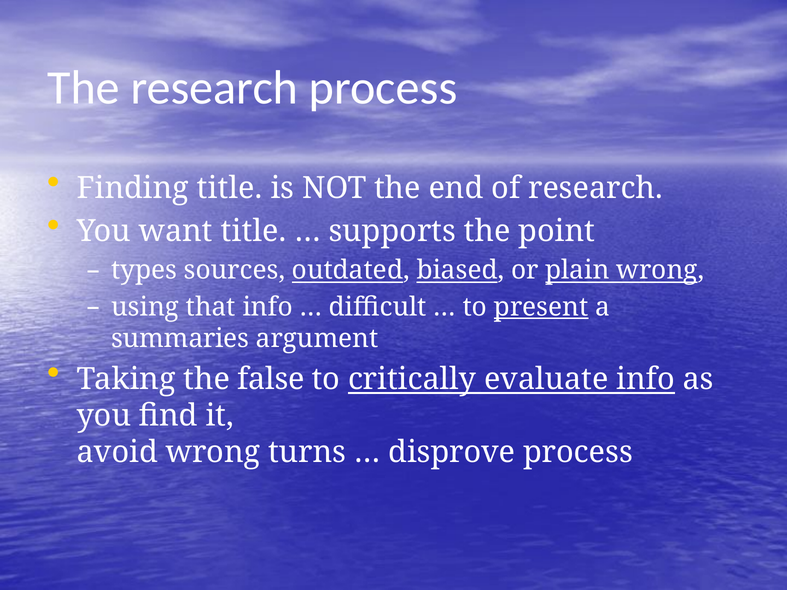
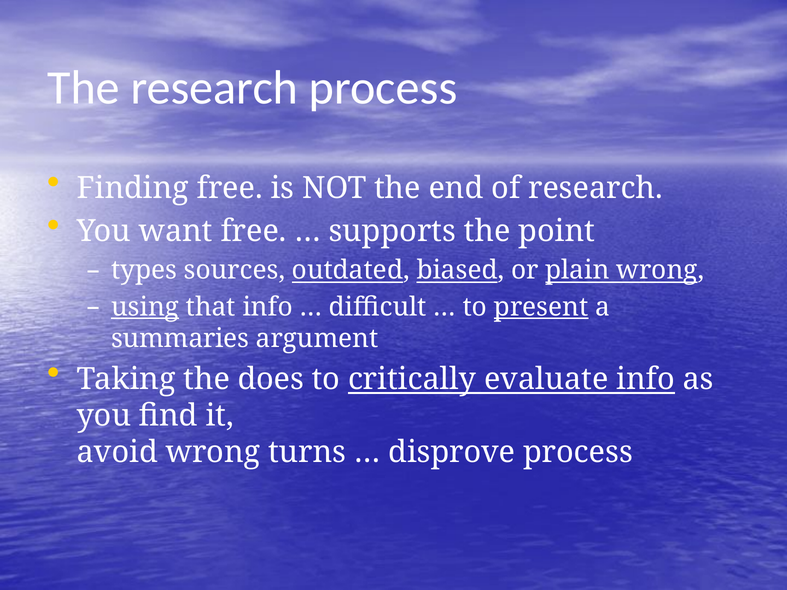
Finding title: title -> free
want title: title -> free
using underline: none -> present
false: false -> does
